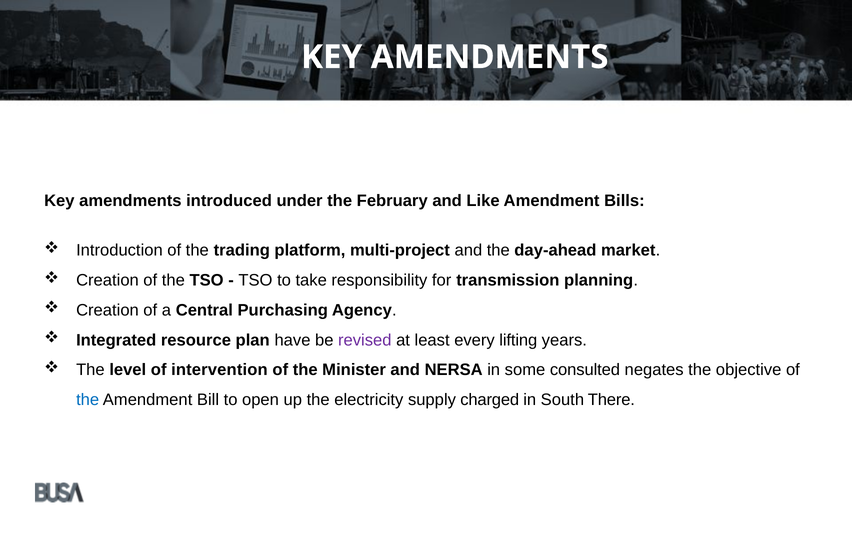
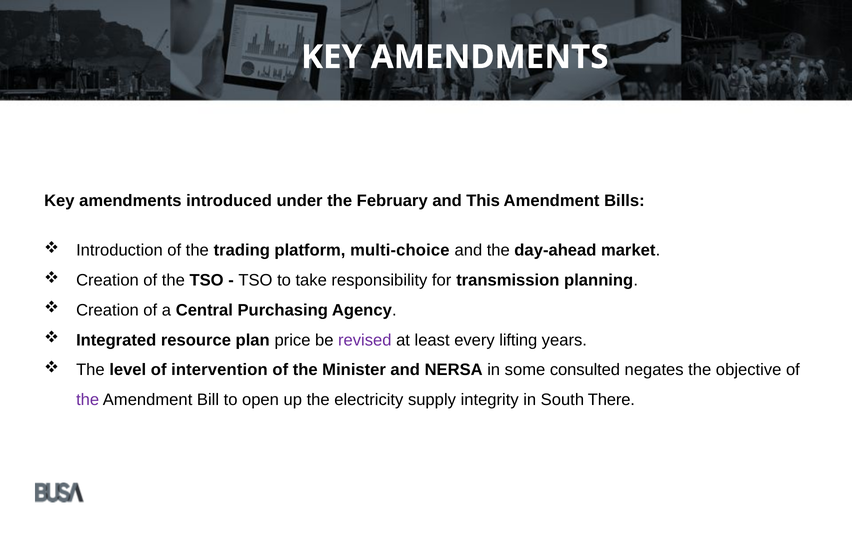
Like: Like -> This
multi-project: multi-project -> multi-choice
have: have -> price
the at (88, 399) colour: blue -> purple
charged: charged -> integrity
